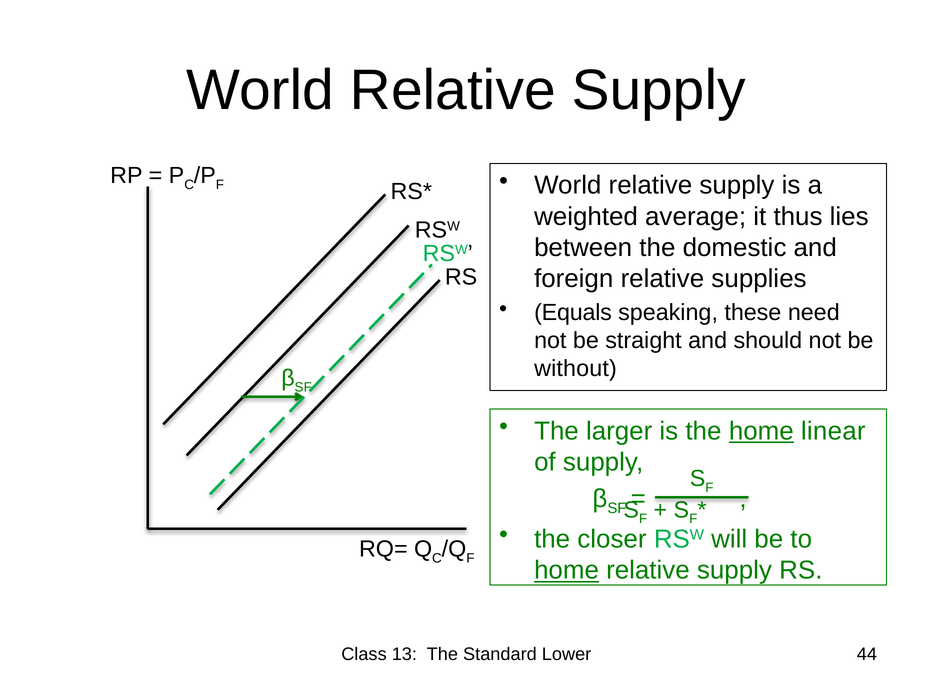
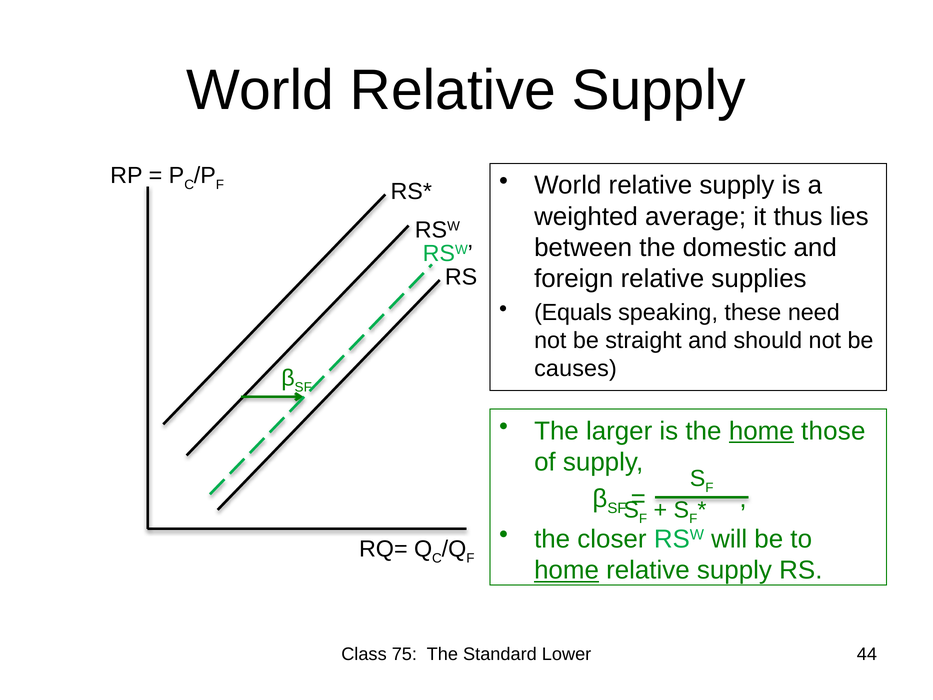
without: without -> causes
linear: linear -> those
13: 13 -> 75
